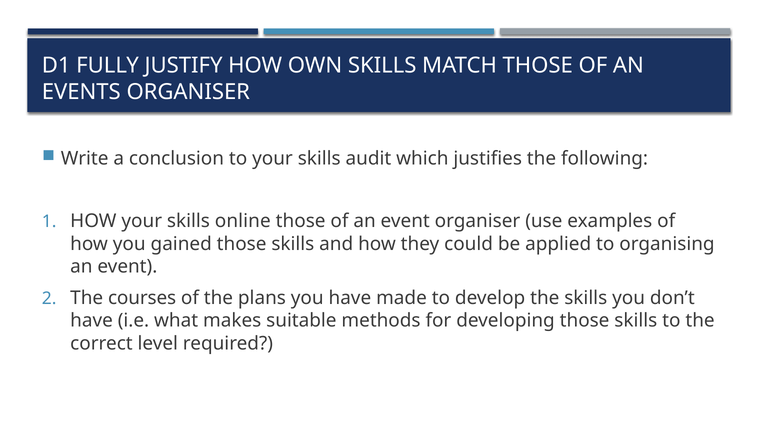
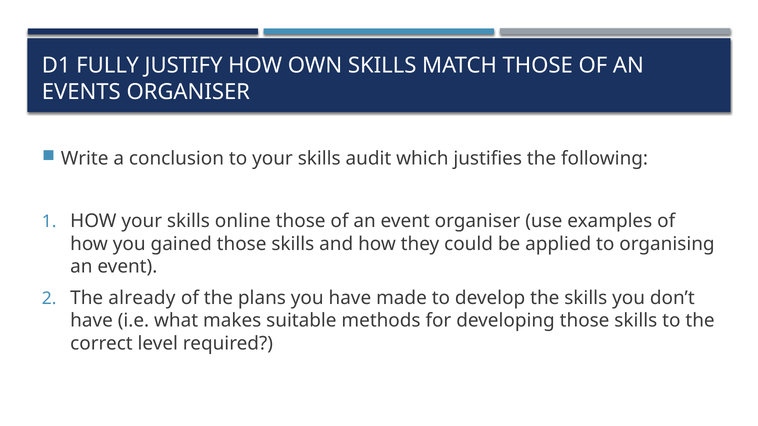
courses: courses -> already
